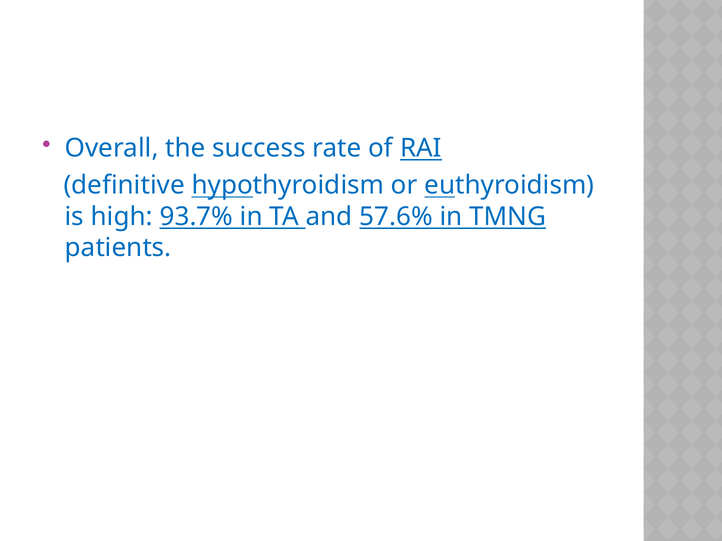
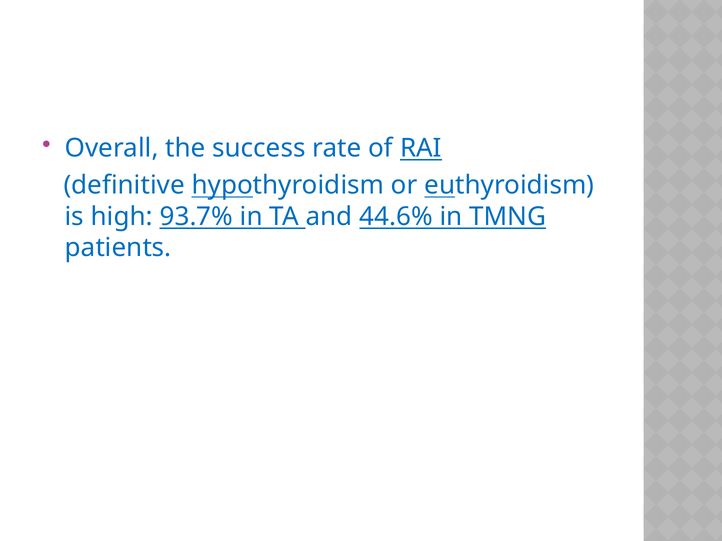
57.6%: 57.6% -> 44.6%
